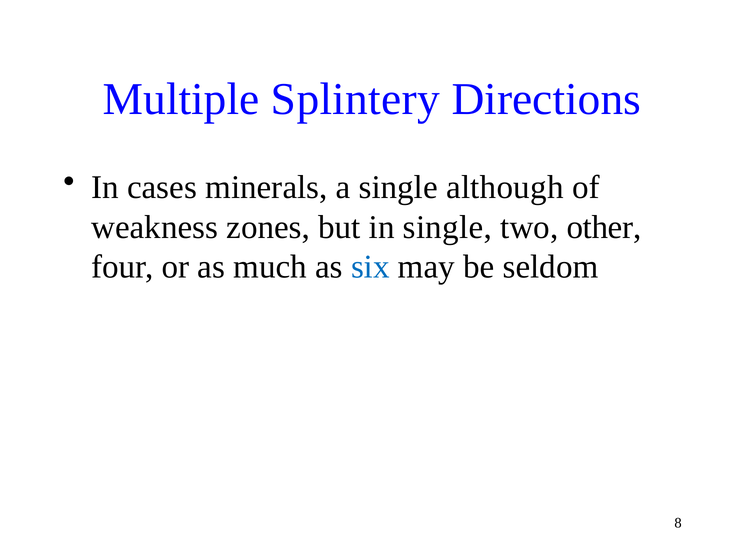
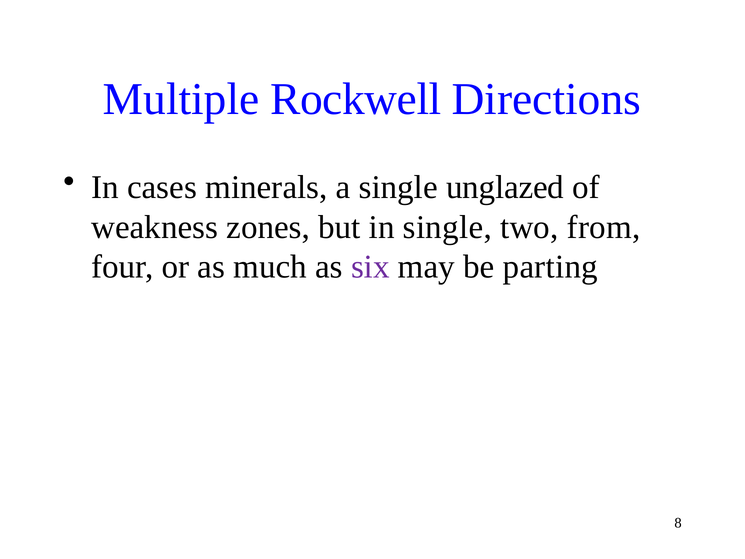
Splintery: Splintery -> Rockwell
although: although -> unglazed
other: other -> from
six colour: blue -> purple
seldom: seldom -> parting
